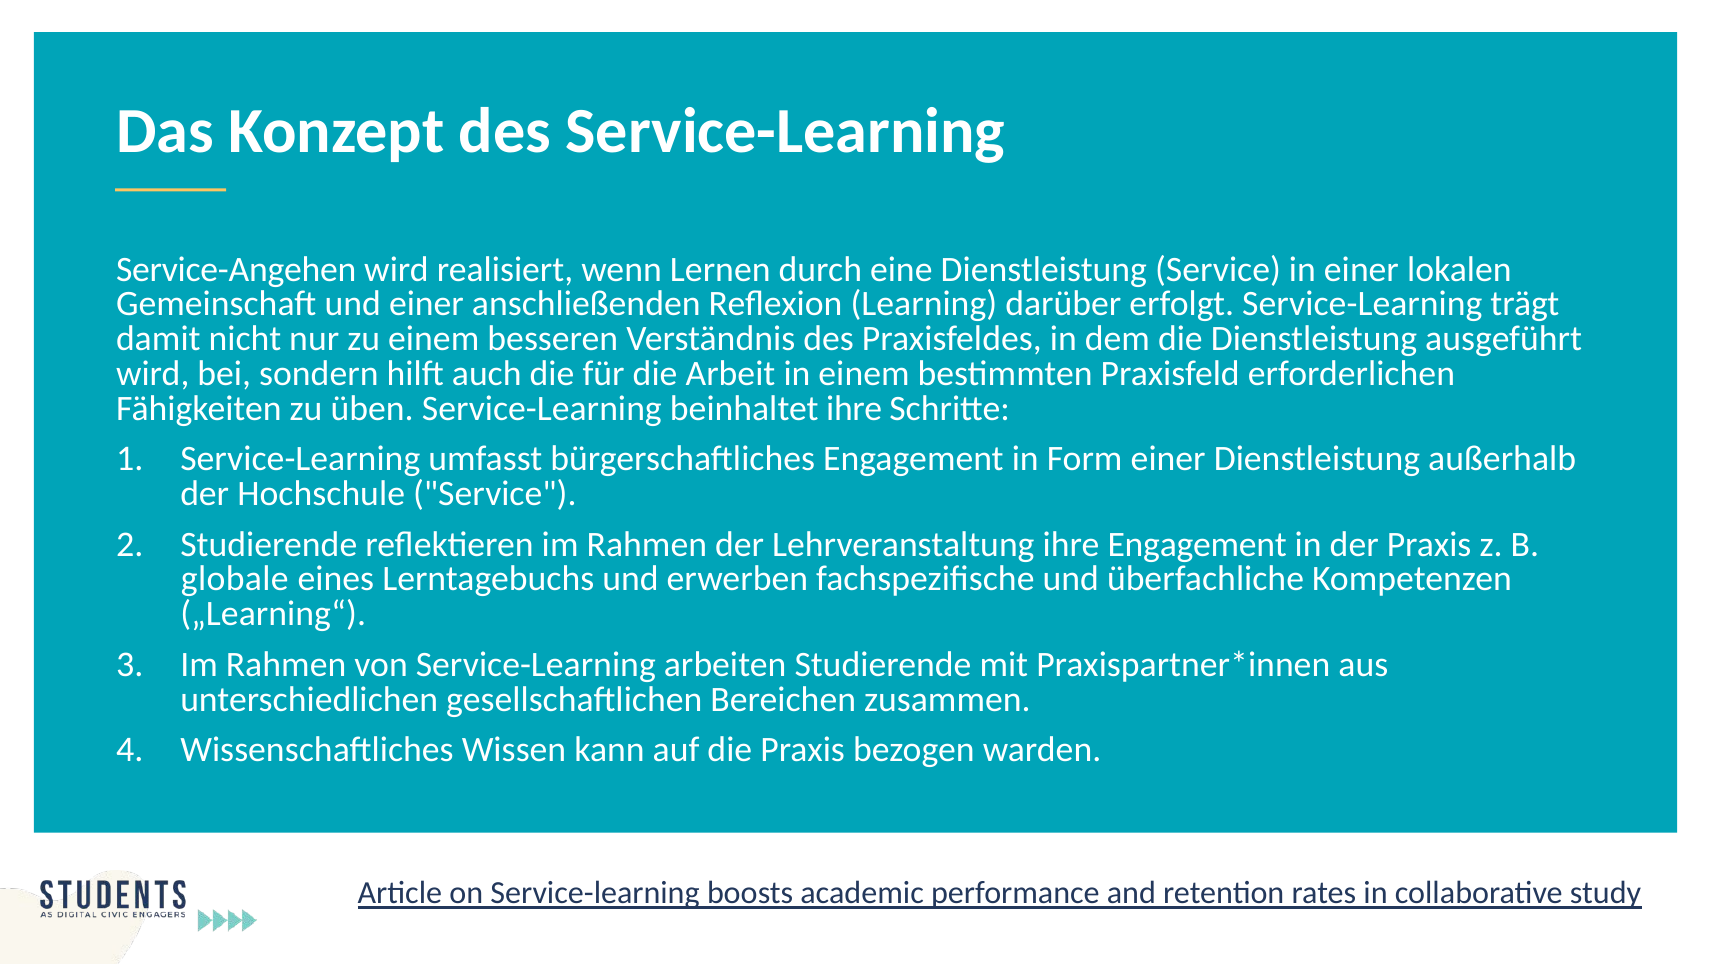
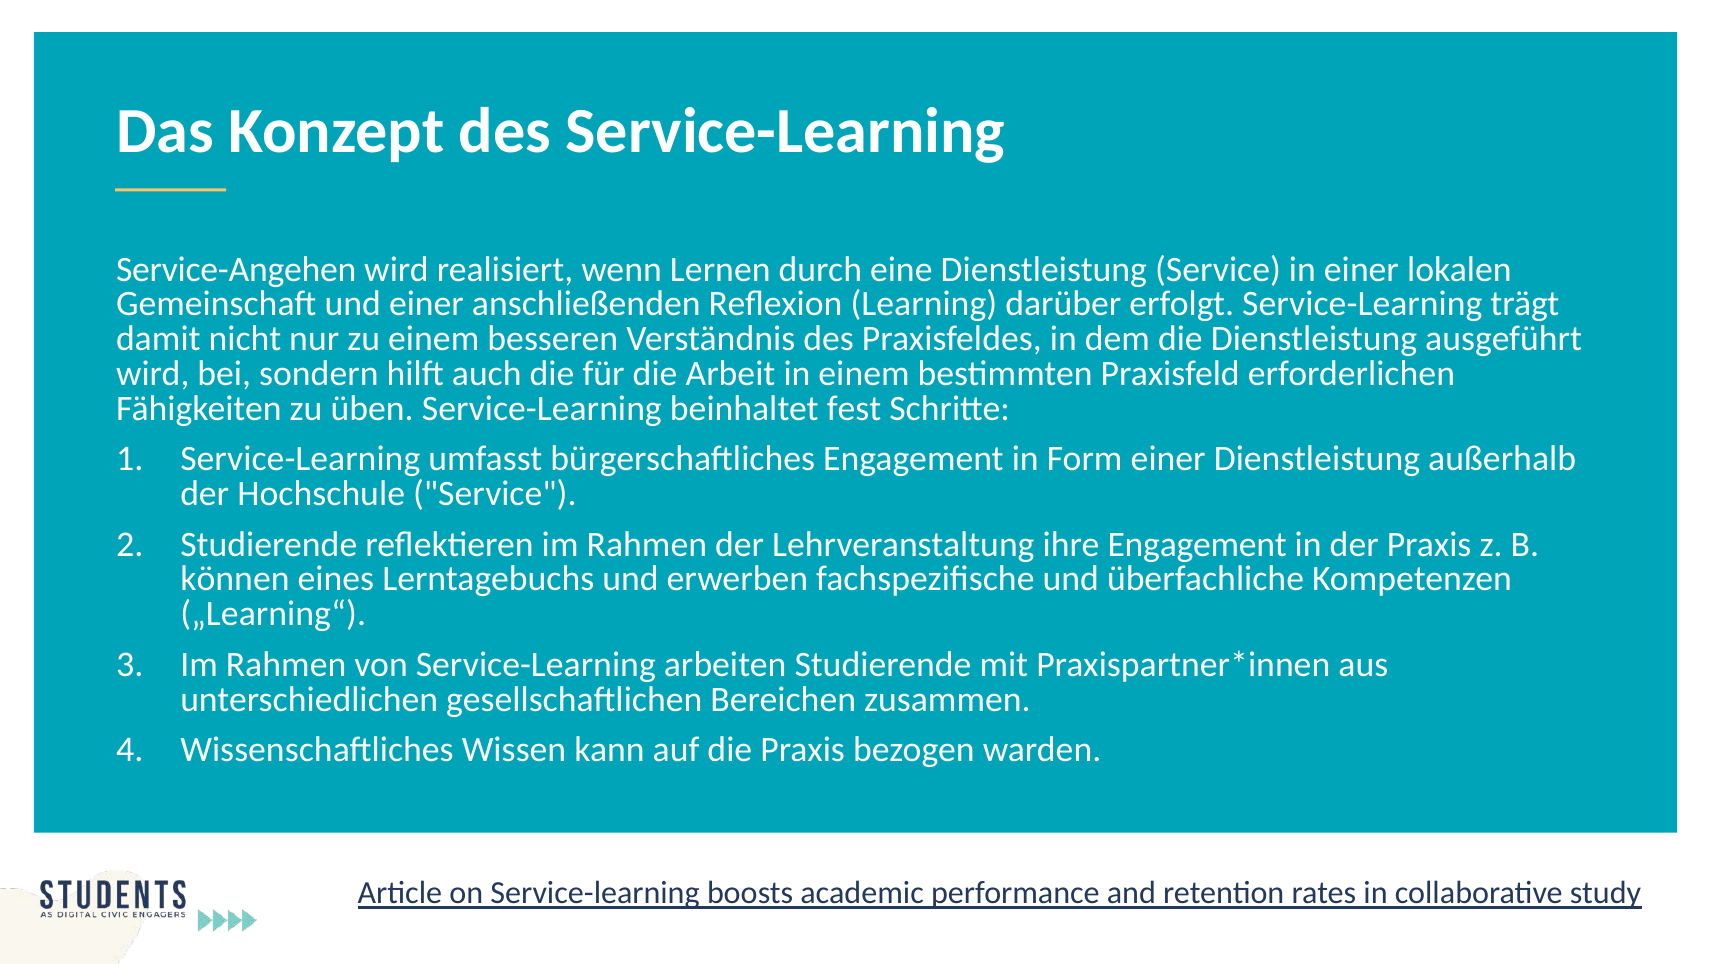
beinhaltet ihre: ihre -> fest
globale: globale -> können
